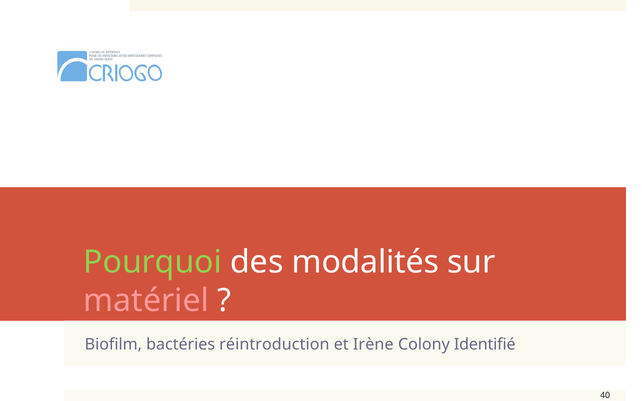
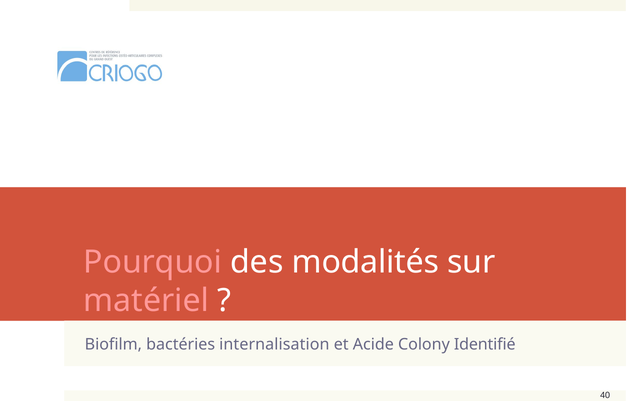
Pourquoi colour: light green -> pink
réintroduction: réintroduction -> internalisation
Irène: Irène -> Acide
